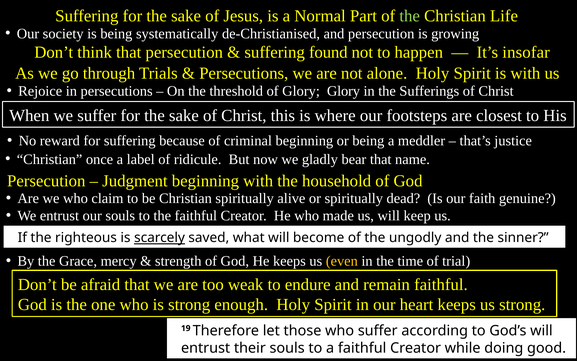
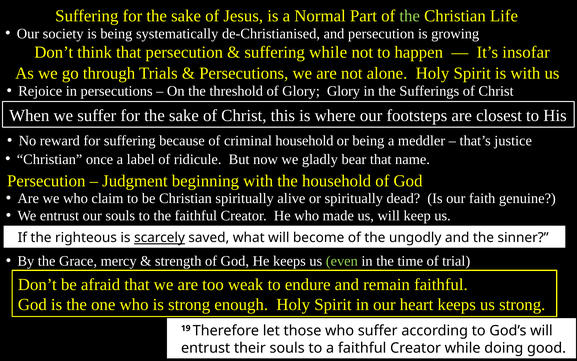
suffering found: found -> while
criminal beginning: beginning -> household
even colour: yellow -> light green
